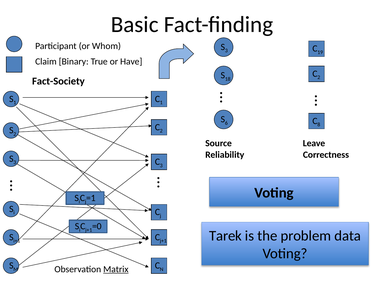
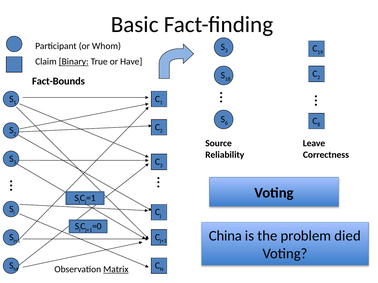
Binary underline: none -> present
Fact-Society: Fact-Society -> Fact-Bounds
Tarek: Tarek -> China
data: data -> died
